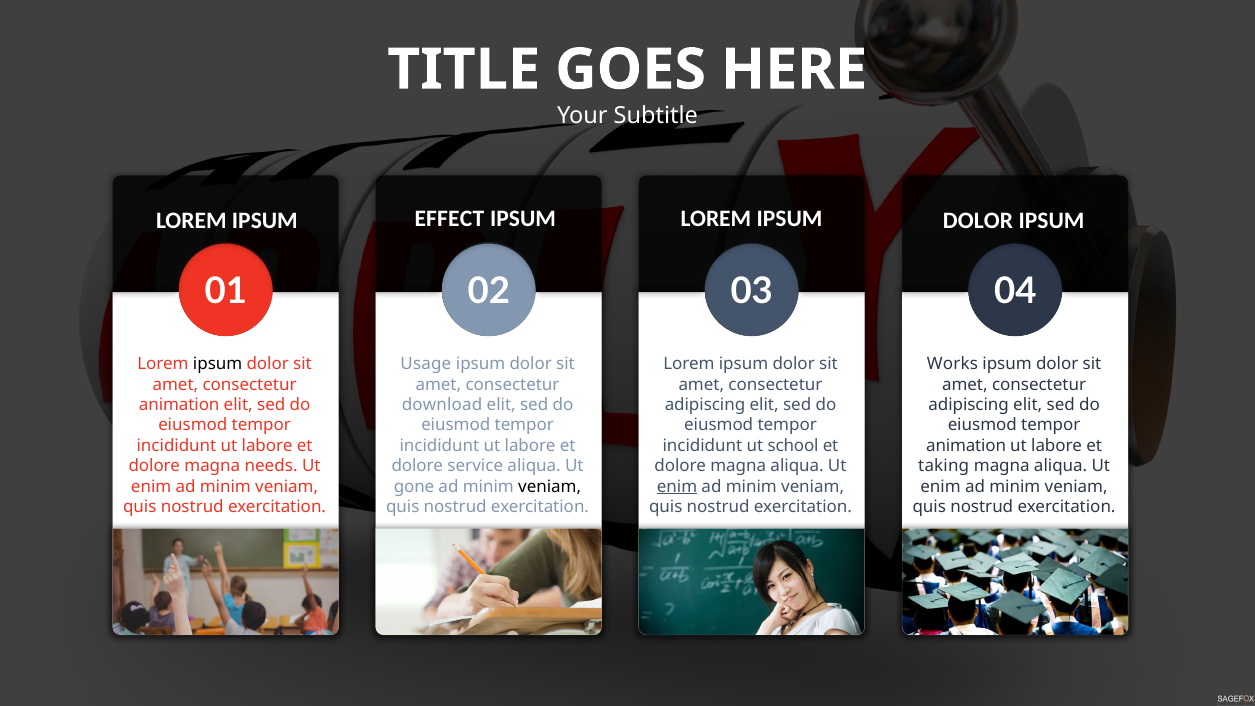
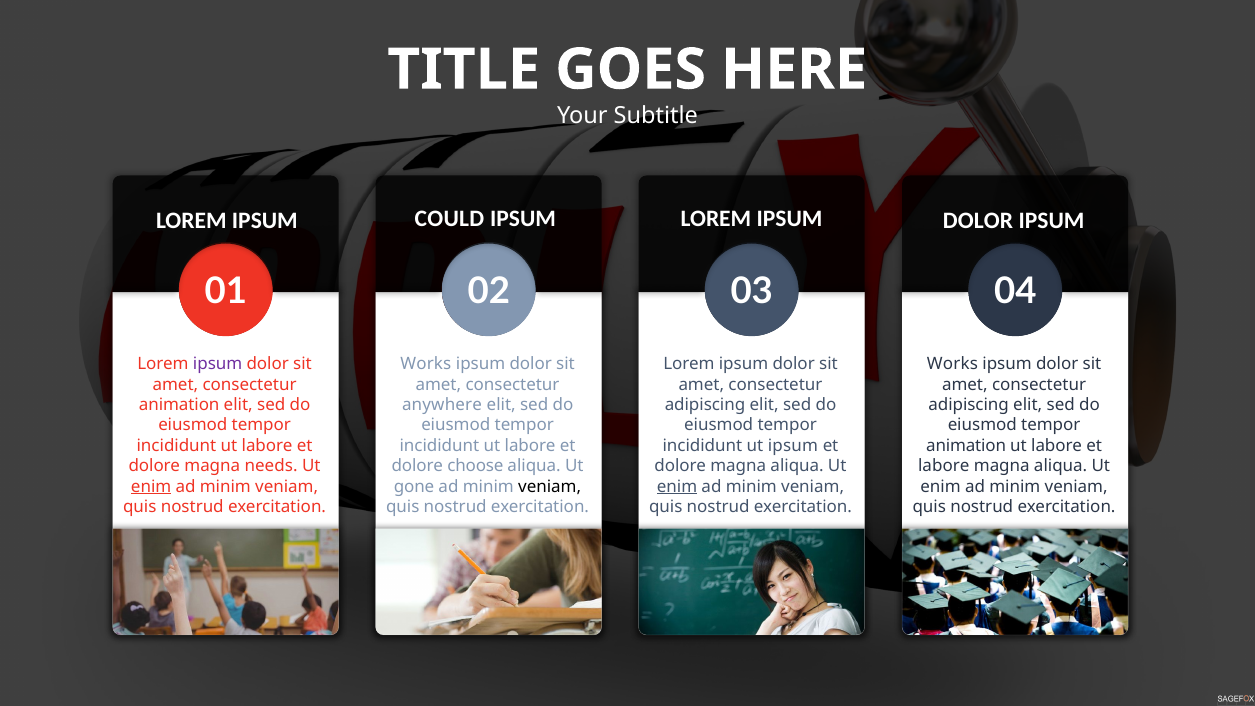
EFFECT: EFFECT -> COULD
ipsum at (218, 364) colour: black -> purple
Usage at (426, 364): Usage -> Works
download: download -> anywhere
ut school: school -> ipsum
service: service -> choose
taking at (944, 466): taking -> labore
enim at (151, 487) underline: none -> present
